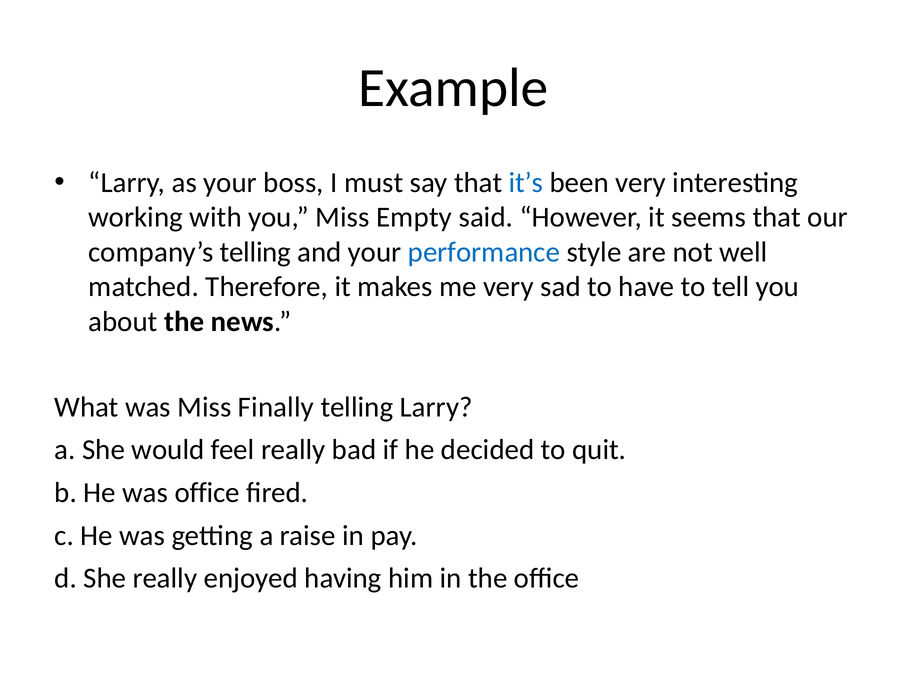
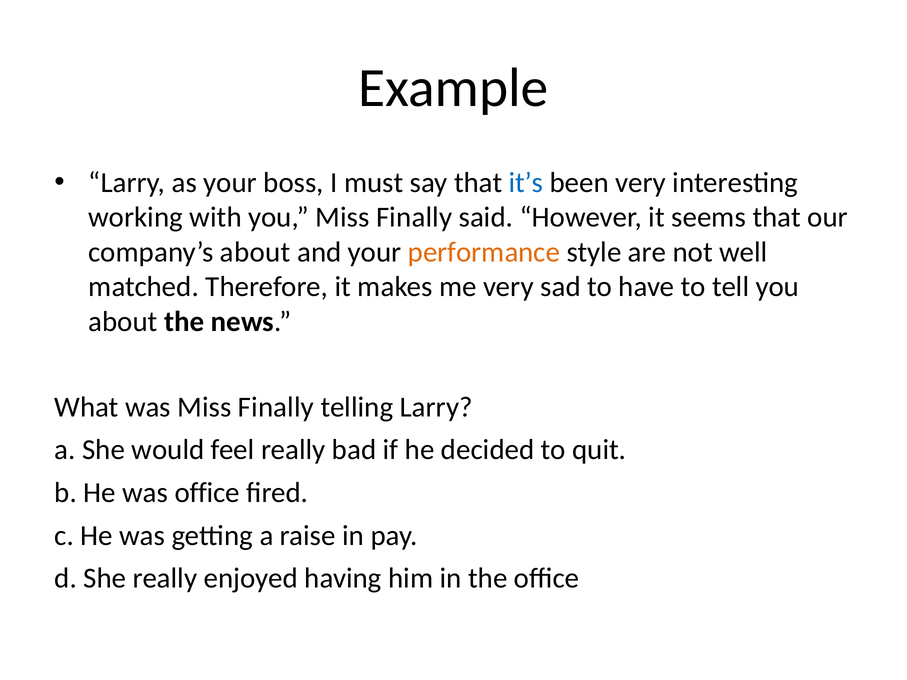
you Miss Empty: Empty -> Finally
company’s telling: telling -> about
performance colour: blue -> orange
